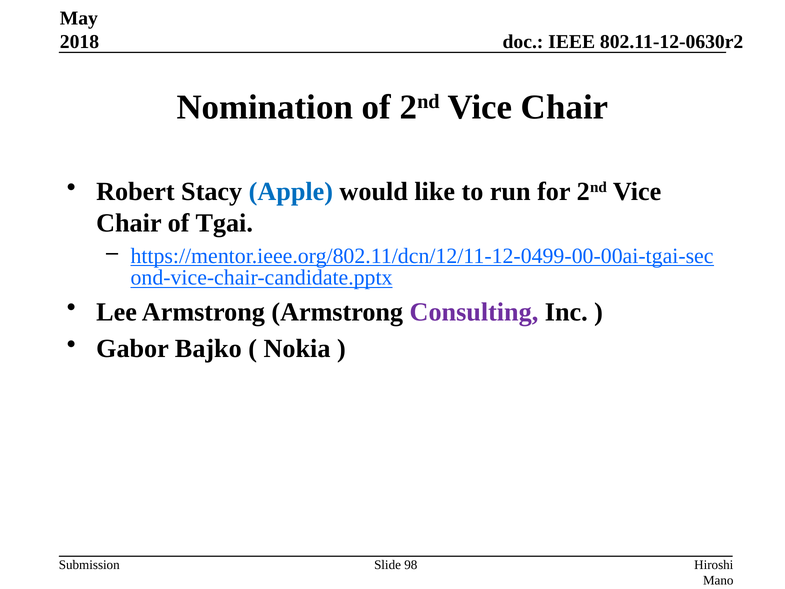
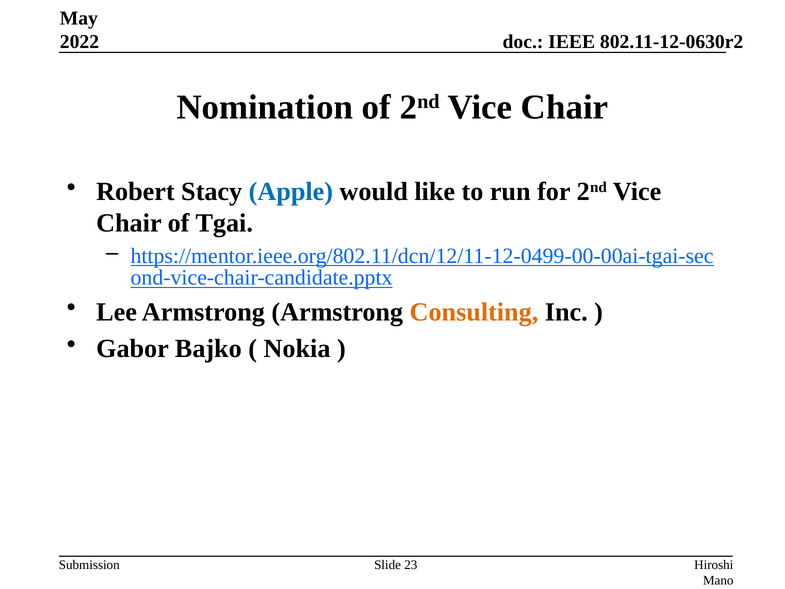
2018: 2018 -> 2022
Consulting colour: purple -> orange
98: 98 -> 23
